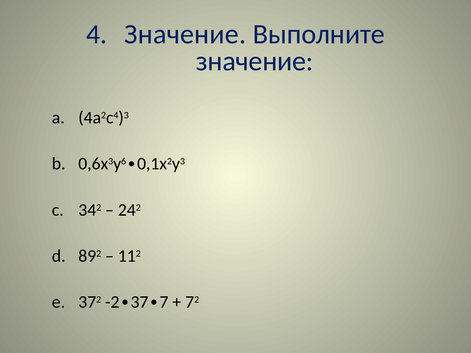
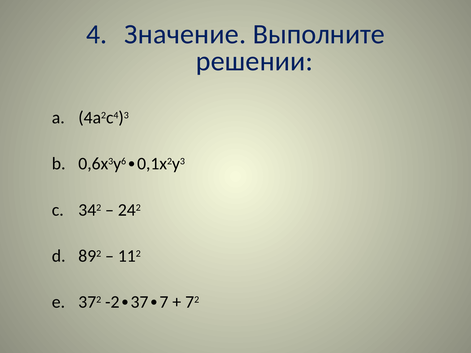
значение at (255, 61): значение -> решении
